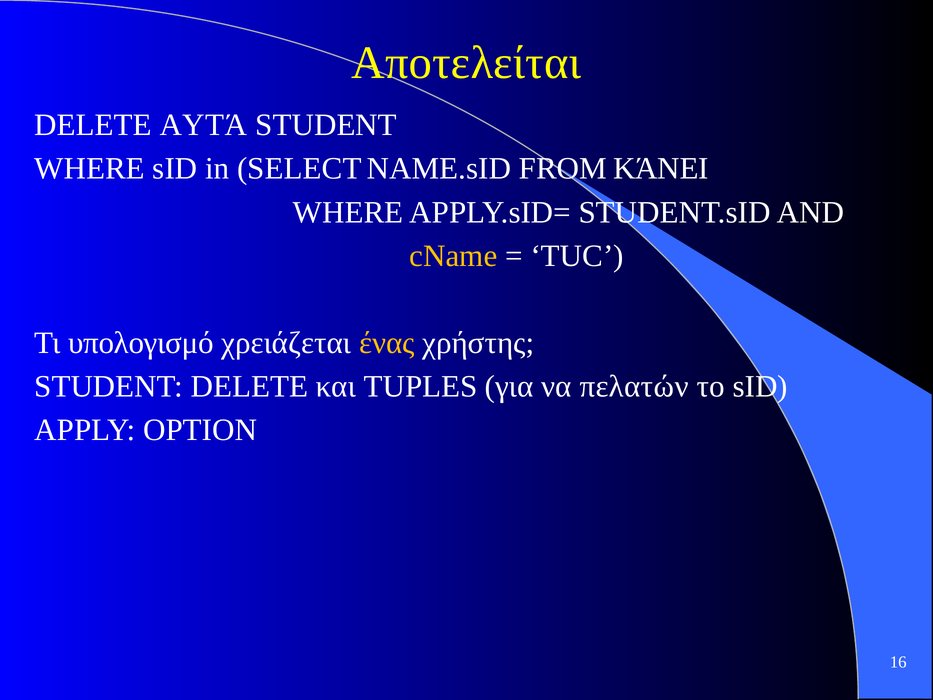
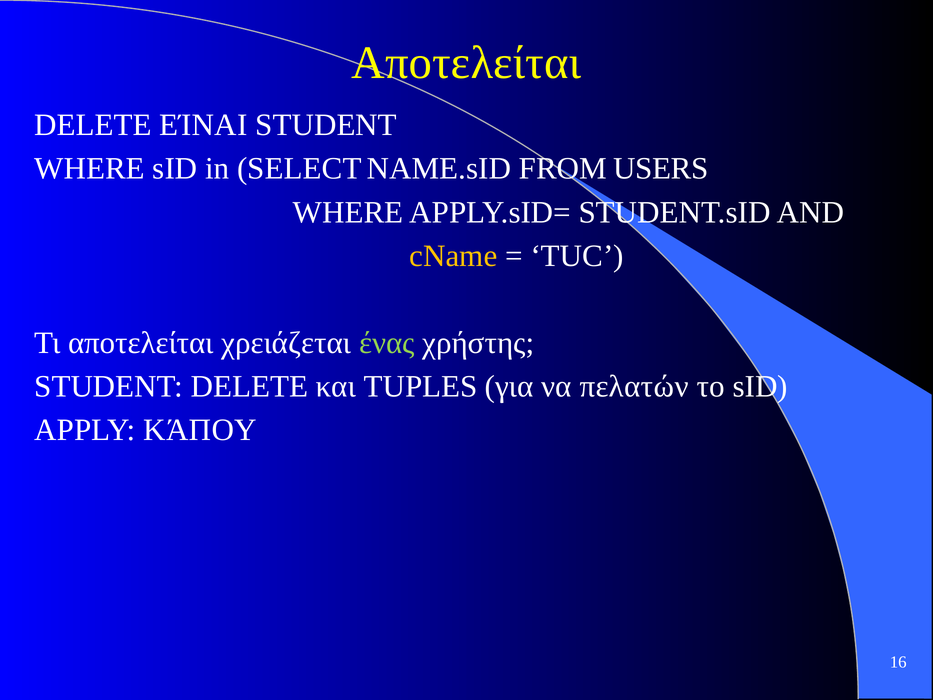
ΑΥΤΆ: ΑΥΤΆ -> ΕΊΝΑΙ
ΚΆΝΕΙ: ΚΆΝΕΙ -> USERS
Τι υπολογισμό: υπολογισμό -> αποτελείται
ένας colour: yellow -> light green
OPTION: OPTION -> ΚΆΠΟΥ
